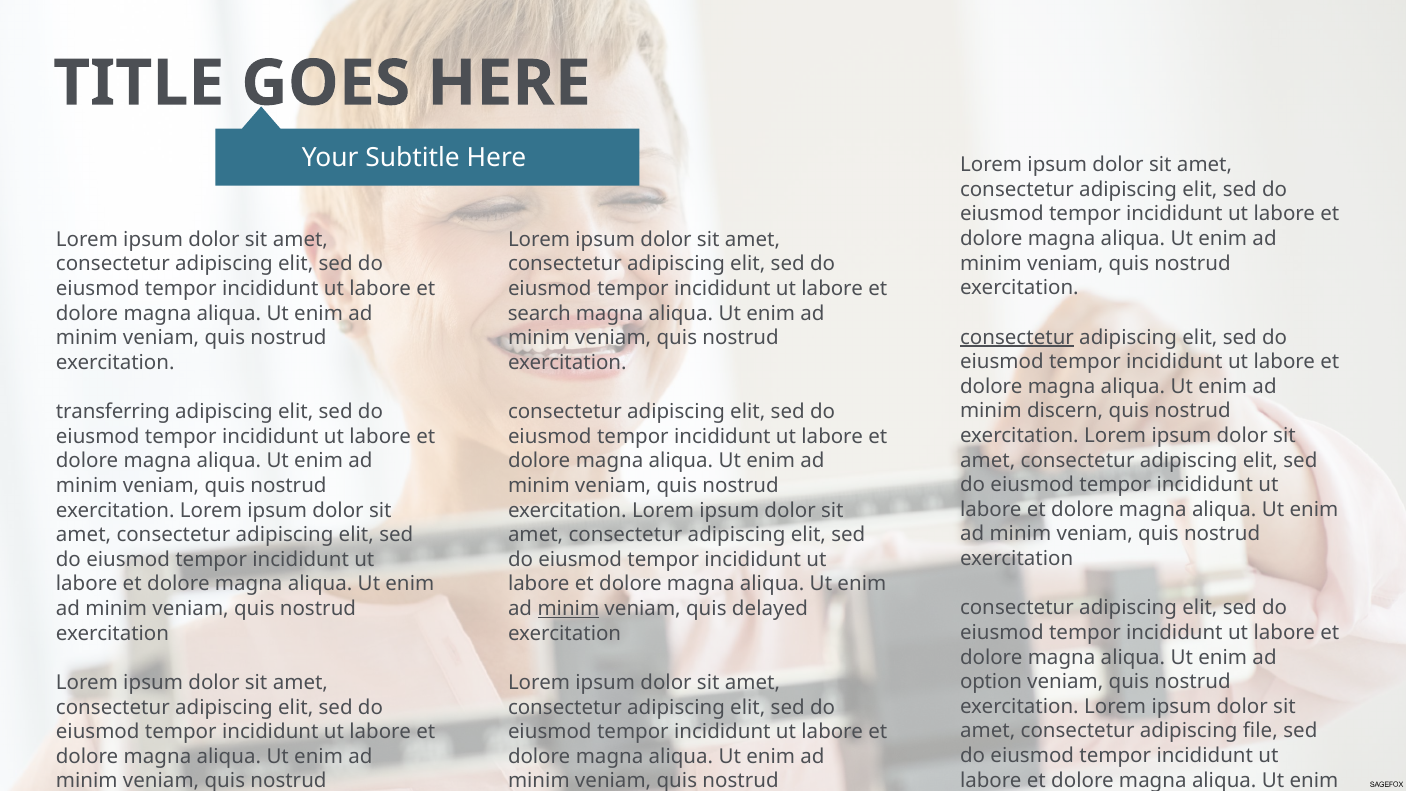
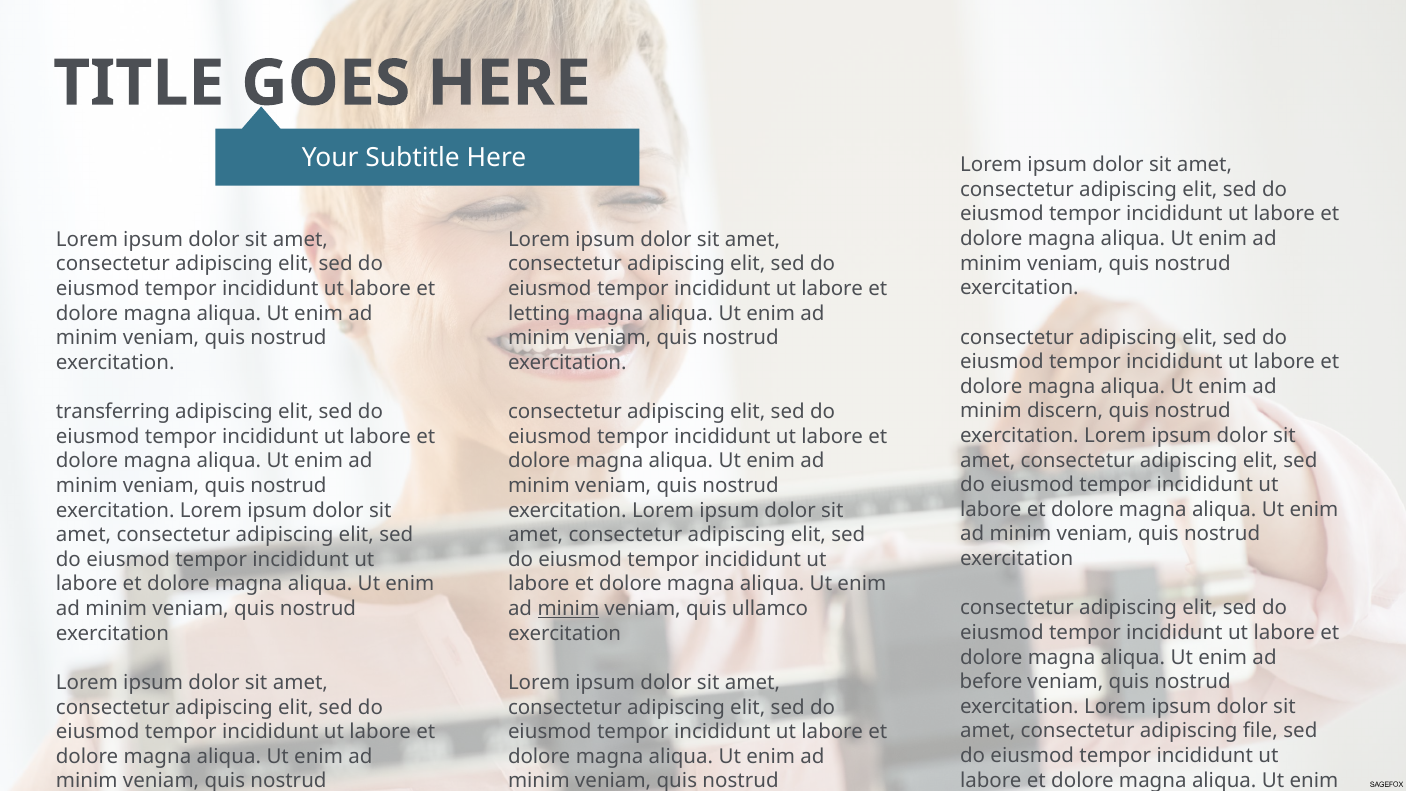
search: search -> letting
consectetur at (1017, 337) underline: present -> none
delayed: delayed -> ullamco
option: option -> before
